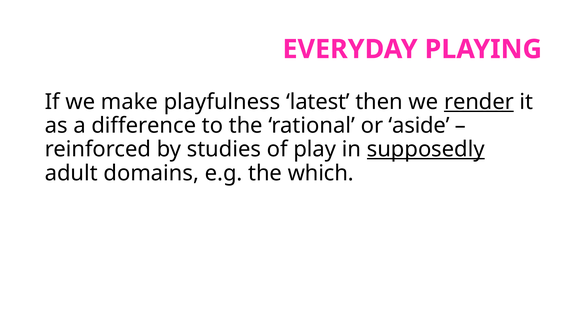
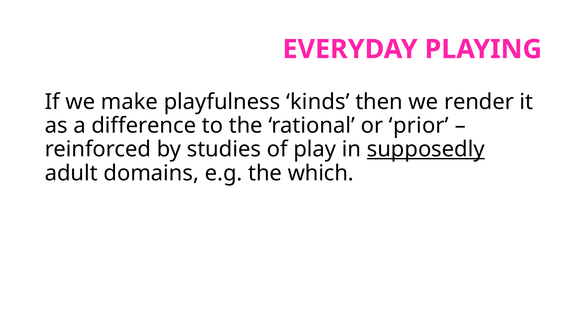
latest: latest -> kinds
render underline: present -> none
aside: aside -> prior
